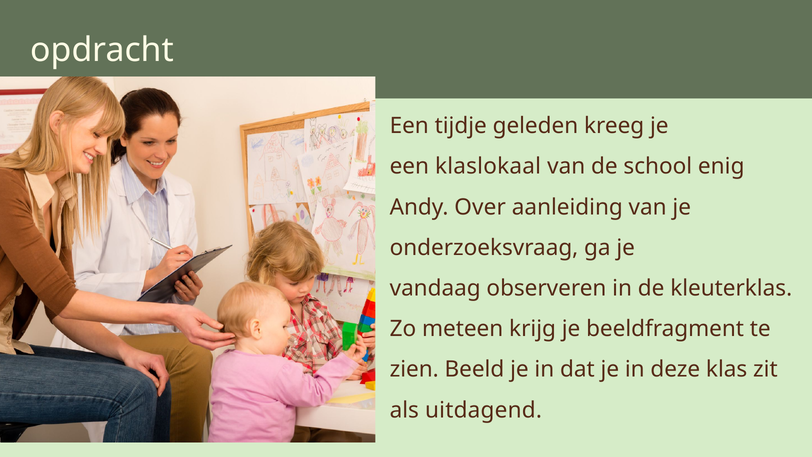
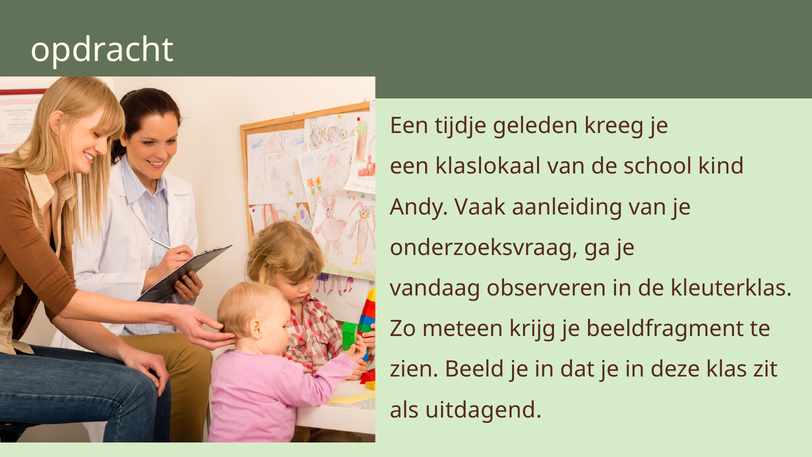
enig: enig -> kind
Over: Over -> Vaak
